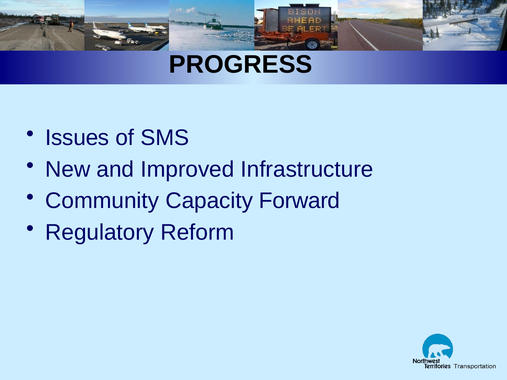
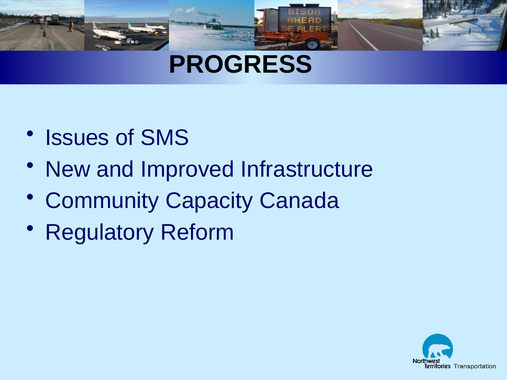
Forward: Forward -> Canada
